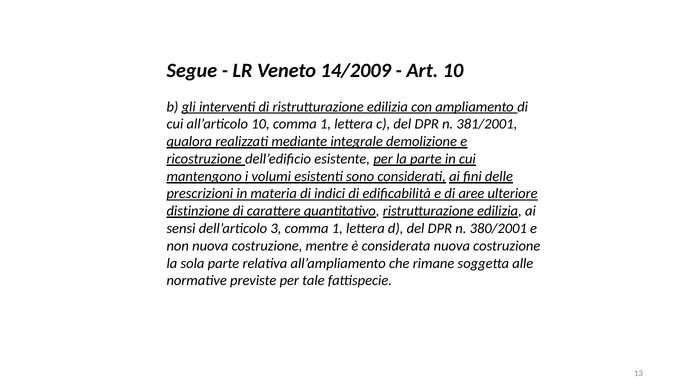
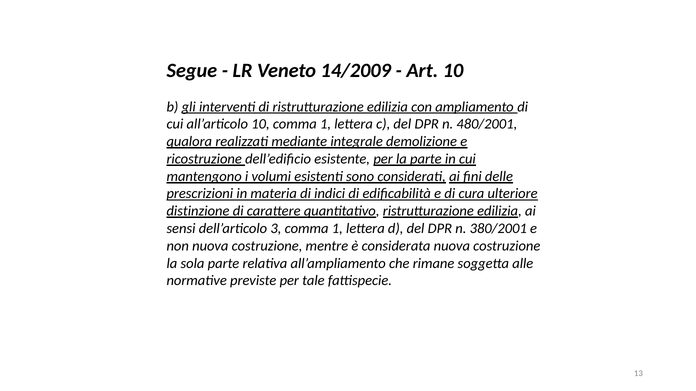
381/2001: 381/2001 -> 480/2001
aree: aree -> cura
